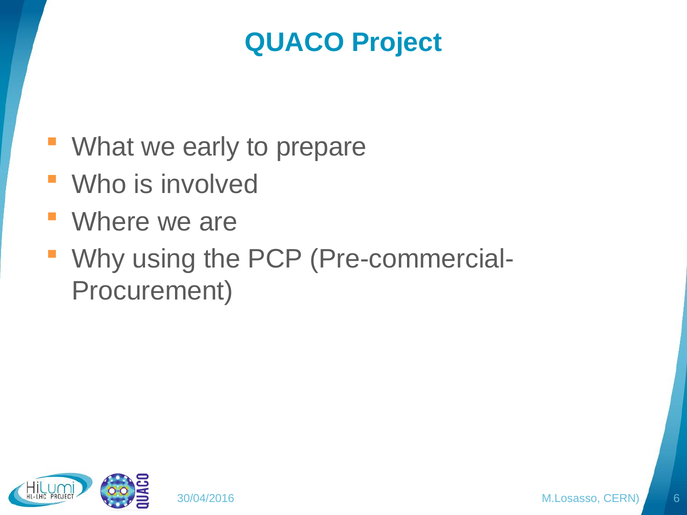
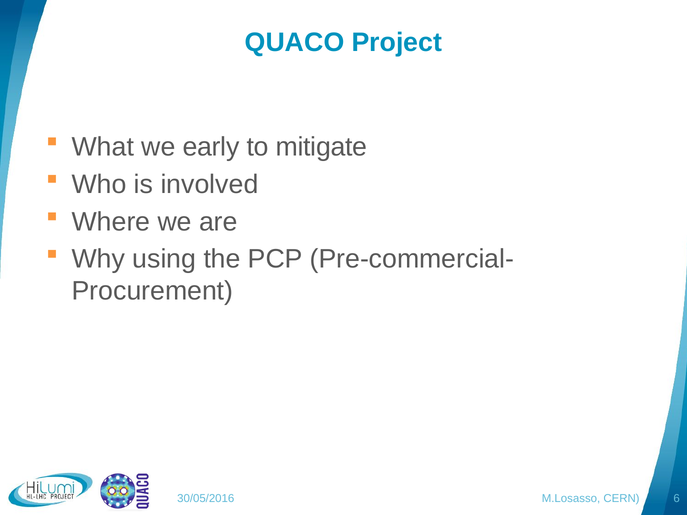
prepare: prepare -> mitigate
30/04/2016: 30/04/2016 -> 30/05/2016
